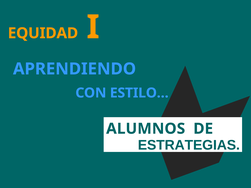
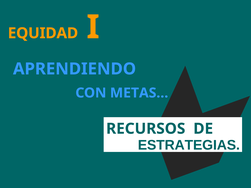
ESTILO…: ESTILO… -> METAS…
ALUMNOS: ALUMNOS -> RECURSOS
